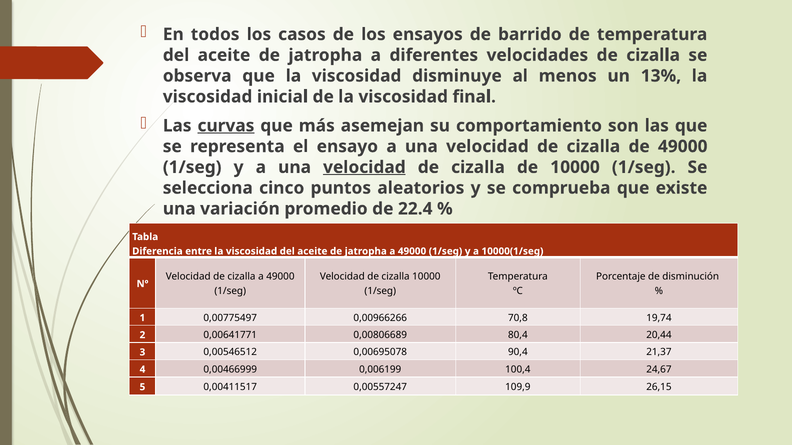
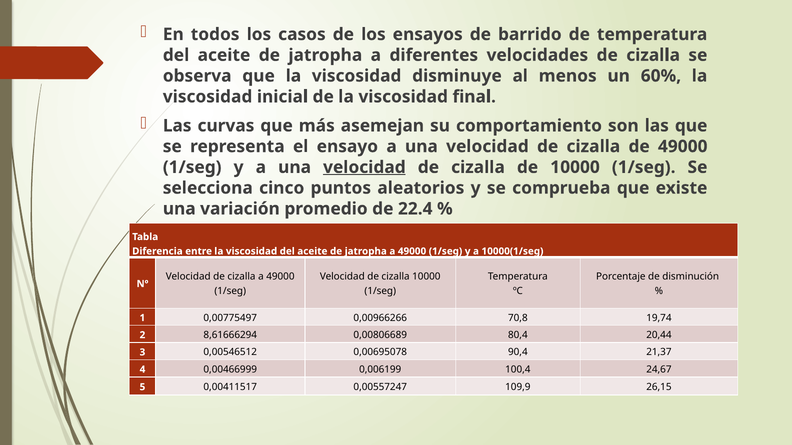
13%: 13% -> 60%
curvas underline: present -> none
0,00641771: 0,00641771 -> 8,61666294
